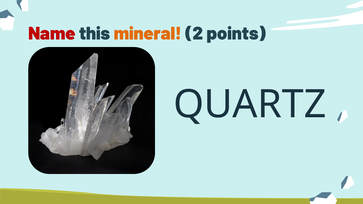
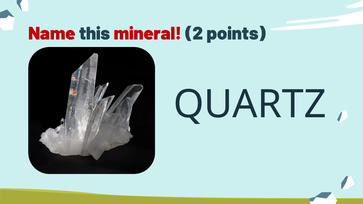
mineral colour: orange -> red
